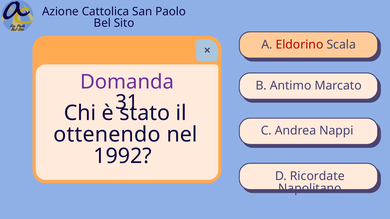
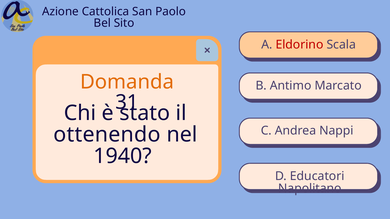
Domanda colour: purple -> orange
1992: 1992 -> 1940
Ricordate: Ricordate -> Educatori
